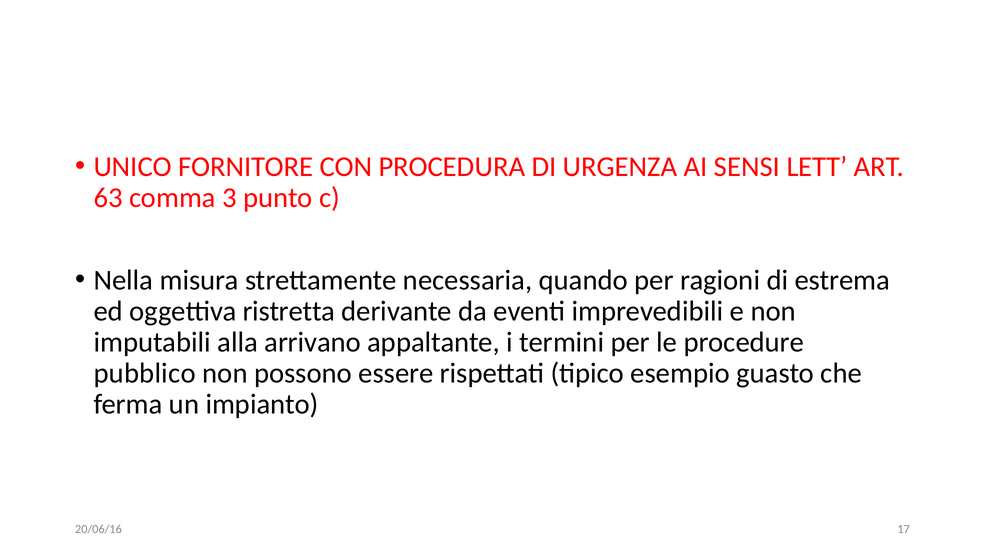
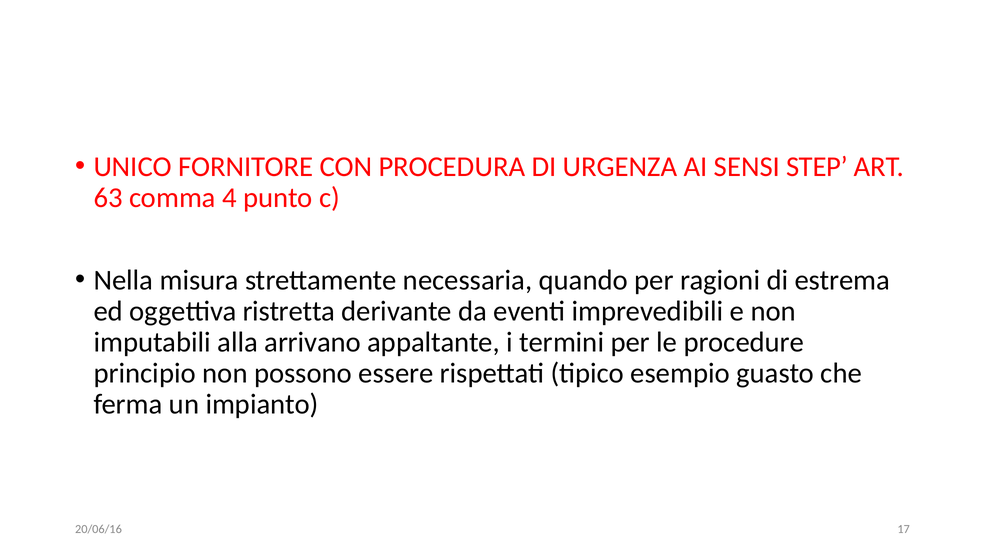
LETT: LETT -> STEP
3: 3 -> 4
pubblico: pubblico -> principio
